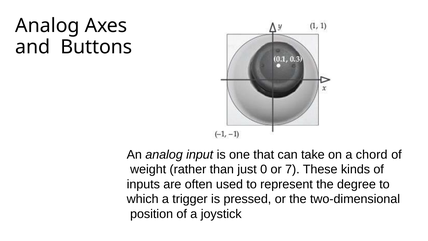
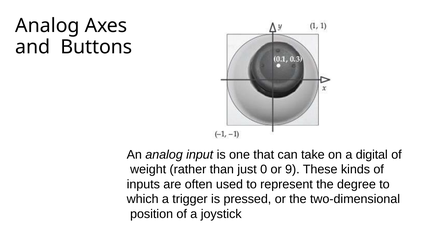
chord: chord -> digital
7: 7 -> 9
